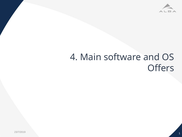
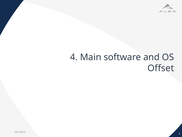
Offers: Offers -> Offset
